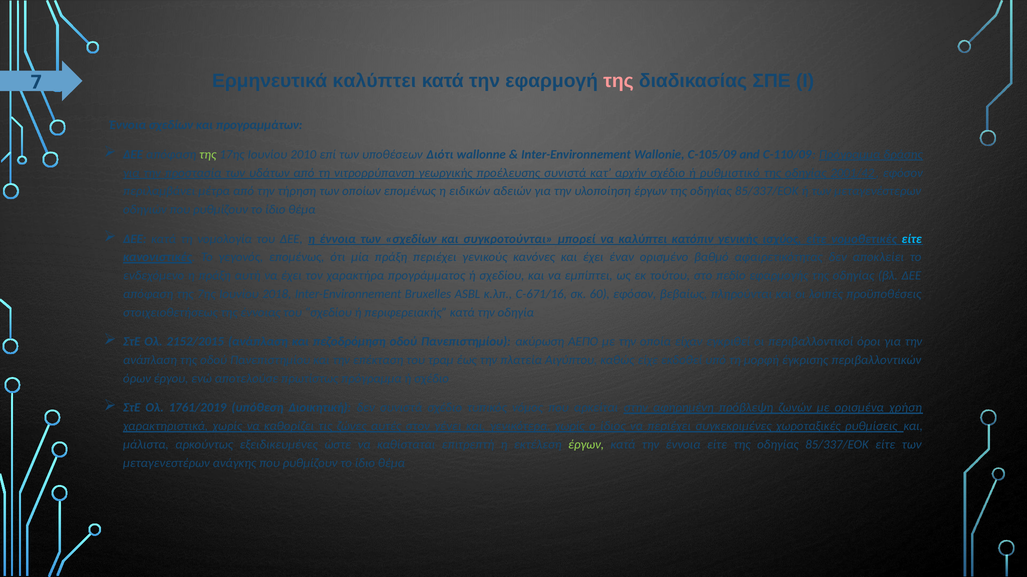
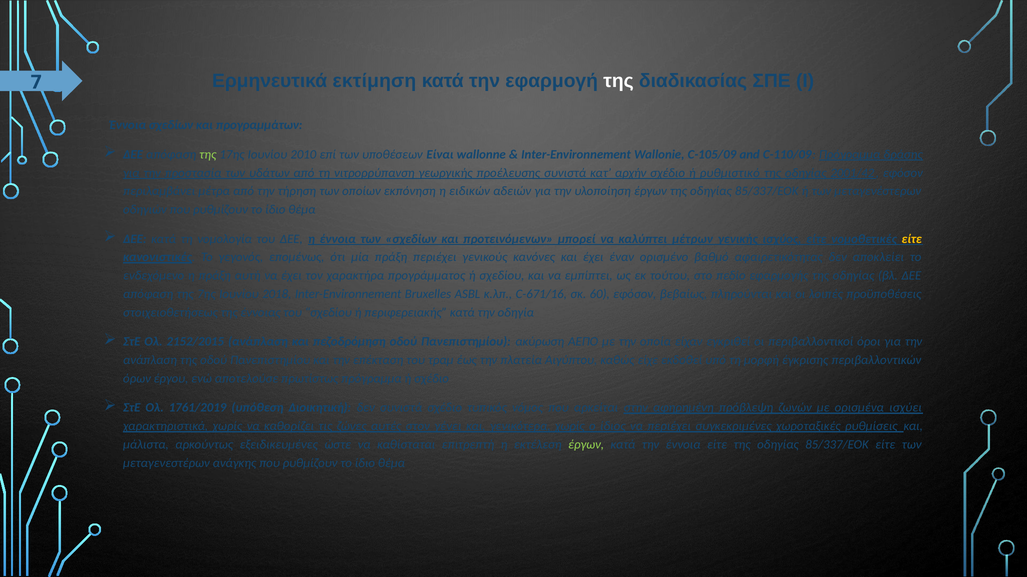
Ερμηνευτικά καλύπτει: καλύπτει -> εκτίμηση
της at (618, 81) colour: pink -> white
Διότι: Διότι -> Είναι
οποίων επομένως: επομένως -> εκπόνηση
συγκροτούνται: συγκροτούνται -> προτεινόμενων
κατόπιν: κατόπιν -> μέτρων
είτε at (912, 239) colour: light blue -> yellow
χρήση: χρήση -> ισχύει
